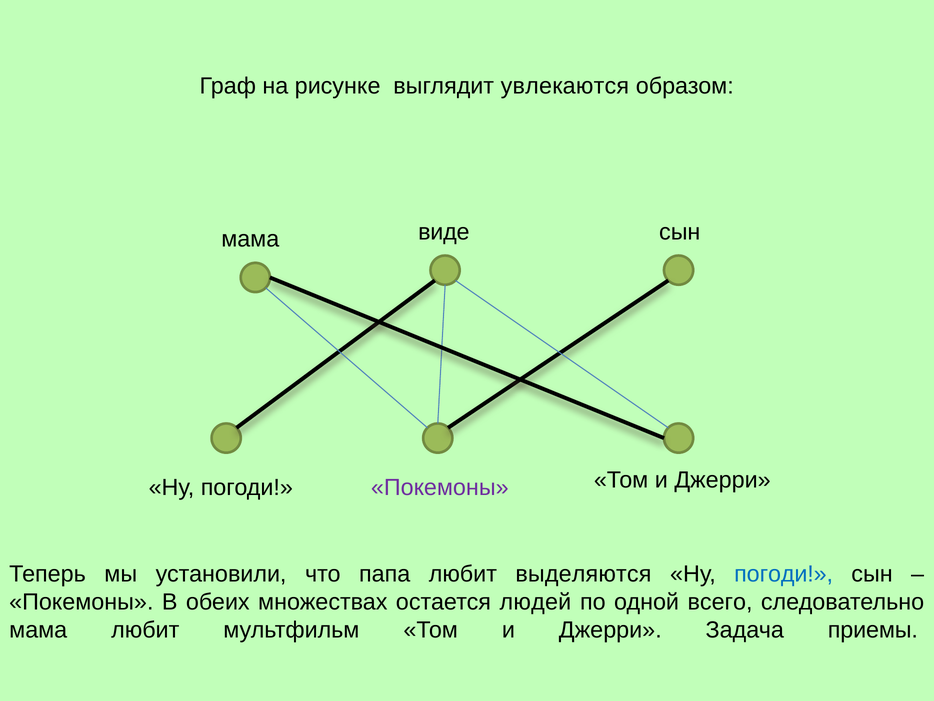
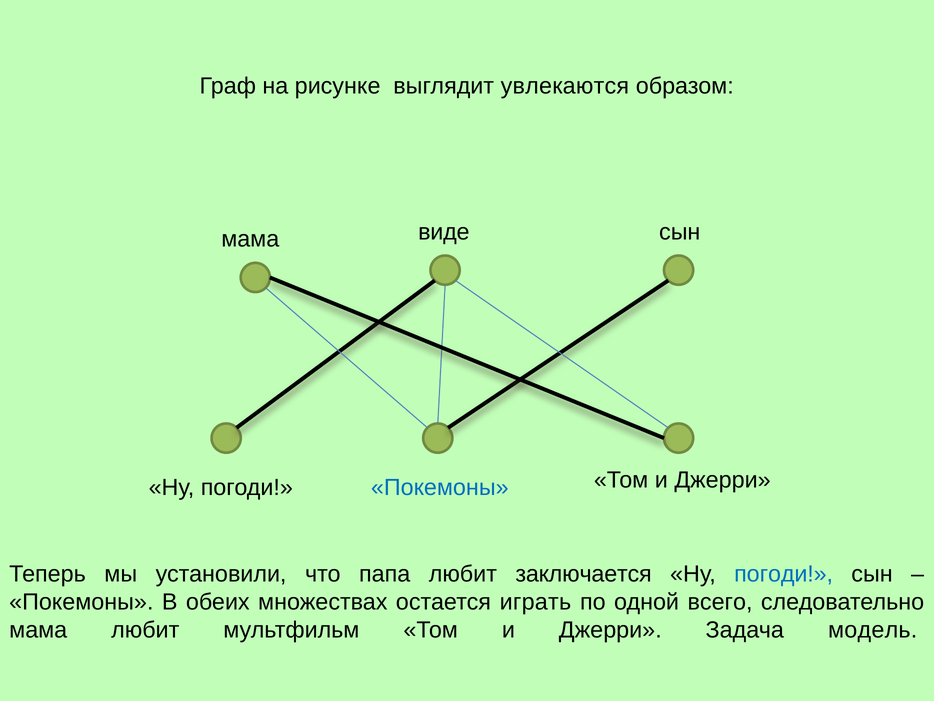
Покемоны at (440, 487) colour: purple -> blue
выделяются: выделяются -> заключается
людей: людей -> играть
приемы: приемы -> модель
